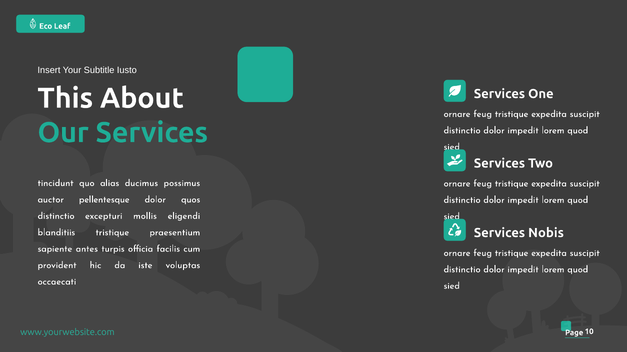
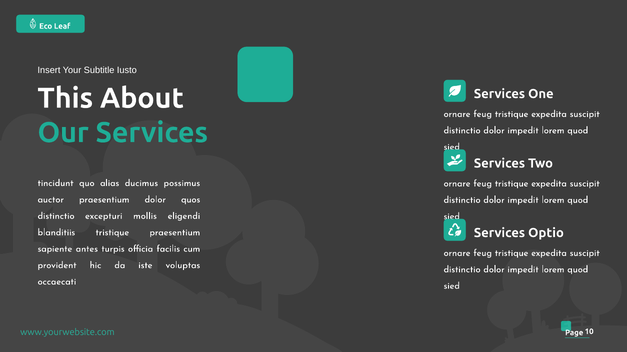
auctor pellentesque: pellentesque -> praesentium
Nobis: Nobis -> Optio
